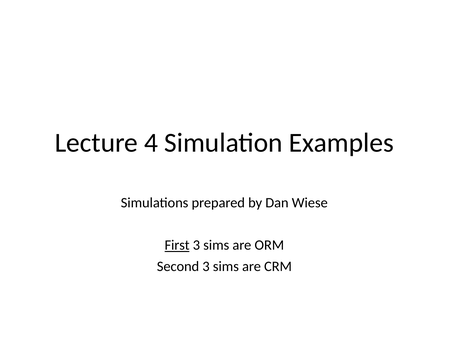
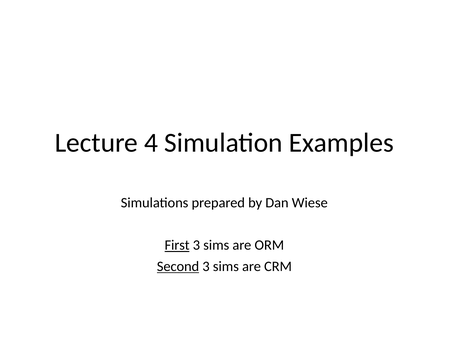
Second underline: none -> present
